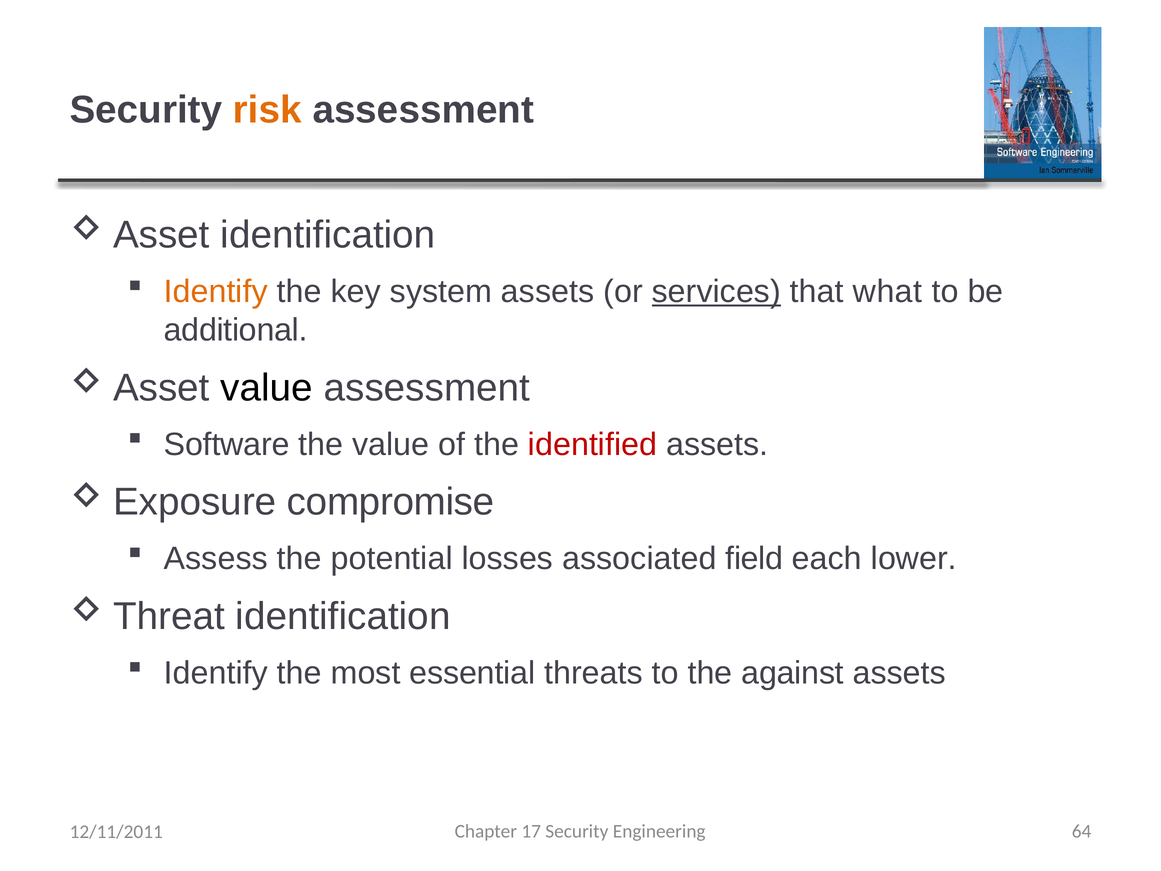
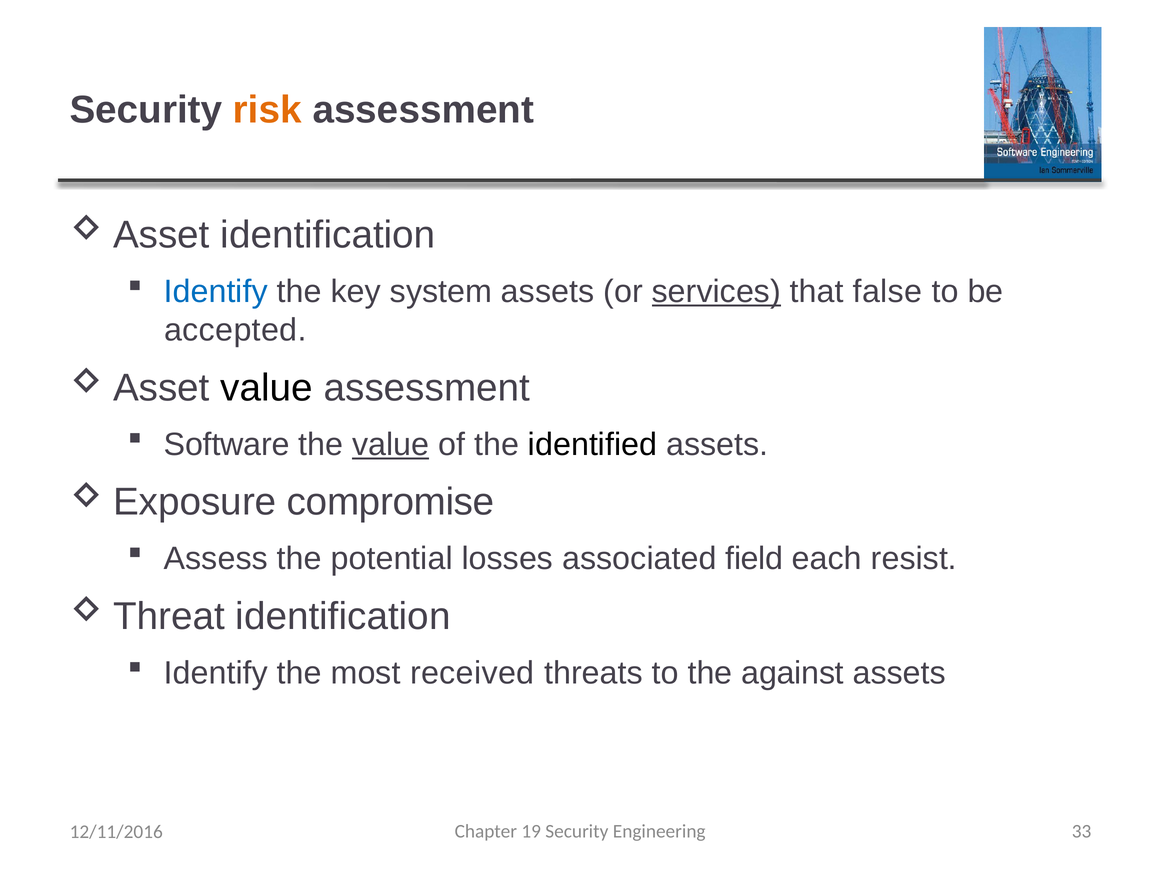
Identify at (216, 291) colour: orange -> blue
what: what -> false
additional: additional -> accepted
value at (391, 444) underline: none -> present
identified colour: red -> black
lower: lower -> resist
essential: essential -> received
17: 17 -> 19
64: 64 -> 33
12/11/2011: 12/11/2011 -> 12/11/2016
